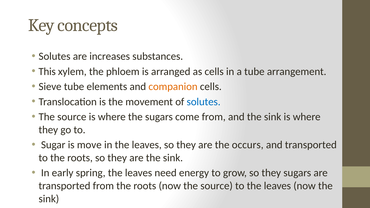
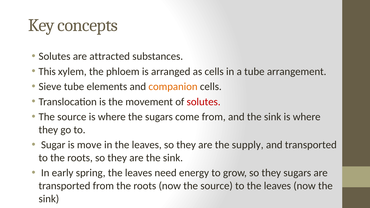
increases: increases -> attracted
solutes at (204, 102) colour: blue -> red
occurs: occurs -> supply
